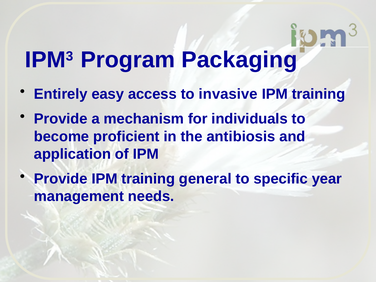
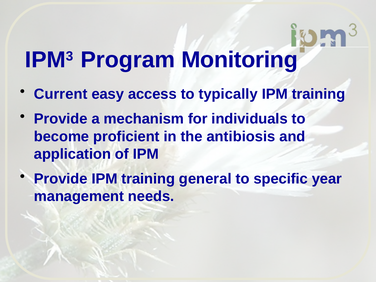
Packaging: Packaging -> Monitoring
Entirely: Entirely -> Current
invasive: invasive -> typically
